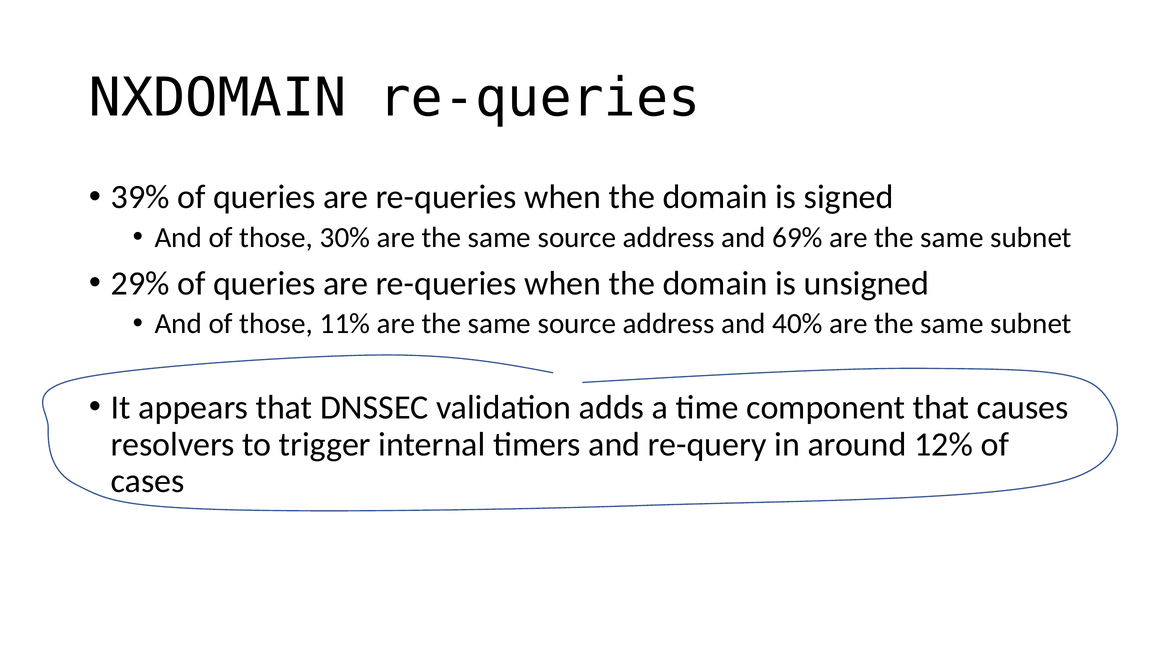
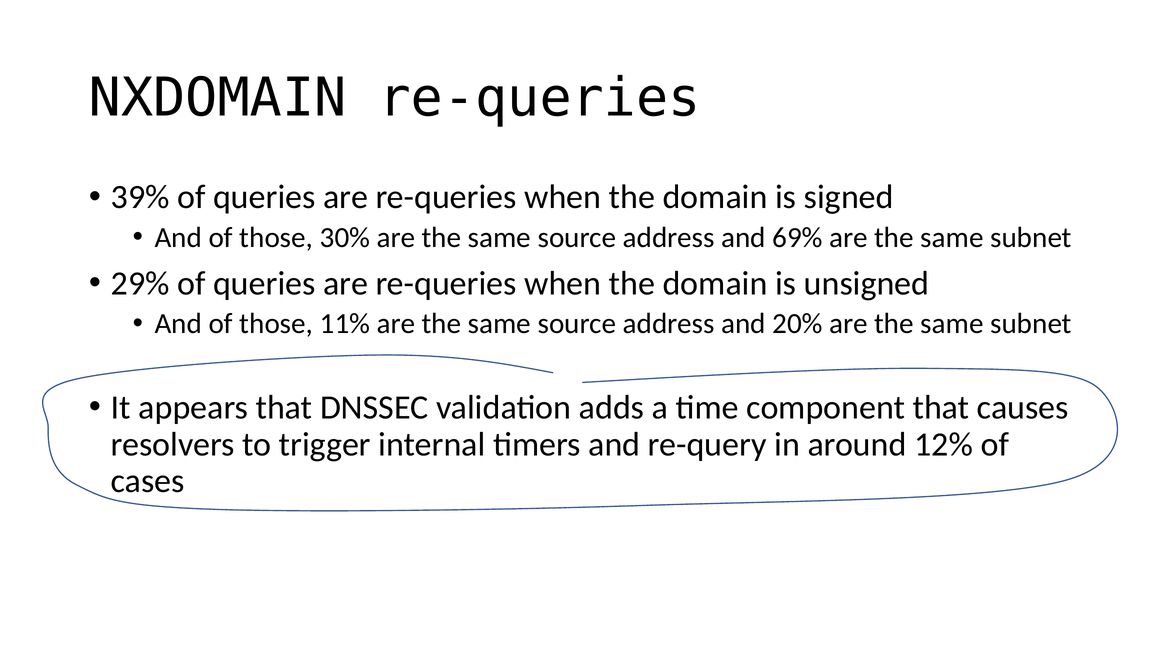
40%: 40% -> 20%
